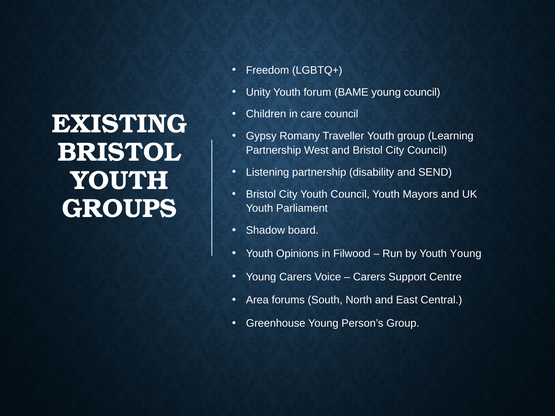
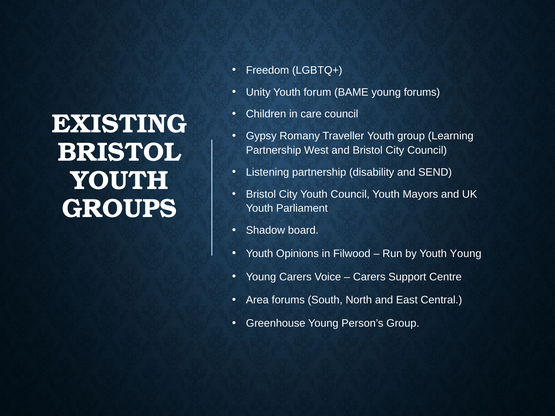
young council: council -> forums
